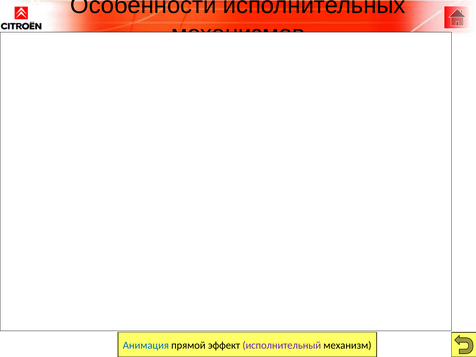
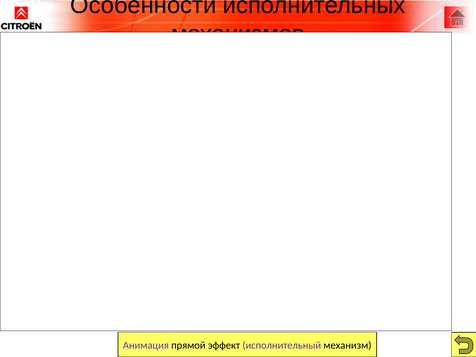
Анимация colour: blue -> purple
